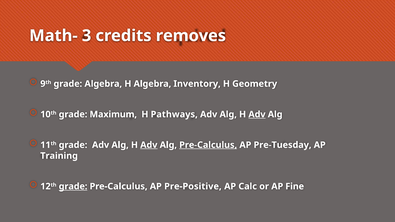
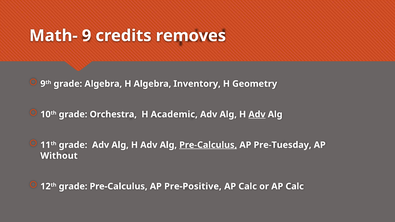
Math- 3: 3 -> 9
Maximum: Maximum -> Orchestra
Pathways: Pathways -> Academic
Adv at (149, 145) underline: present -> none
Training: Training -> Without
grade at (73, 187) underline: present -> none
or AP Fine: Fine -> Calc
